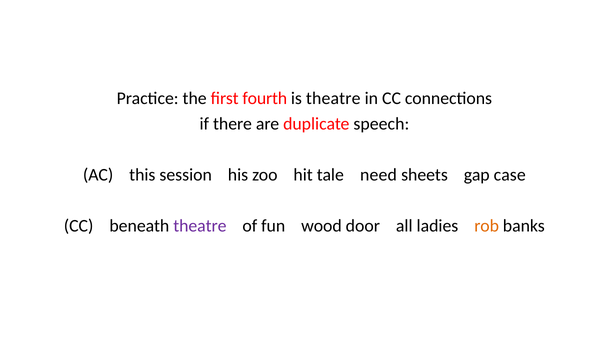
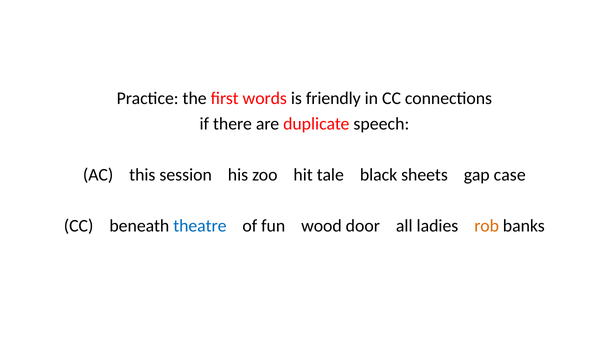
fourth: fourth -> words
is theatre: theatre -> friendly
need: need -> black
theatre at (200, 226) colour: purple -> blue
